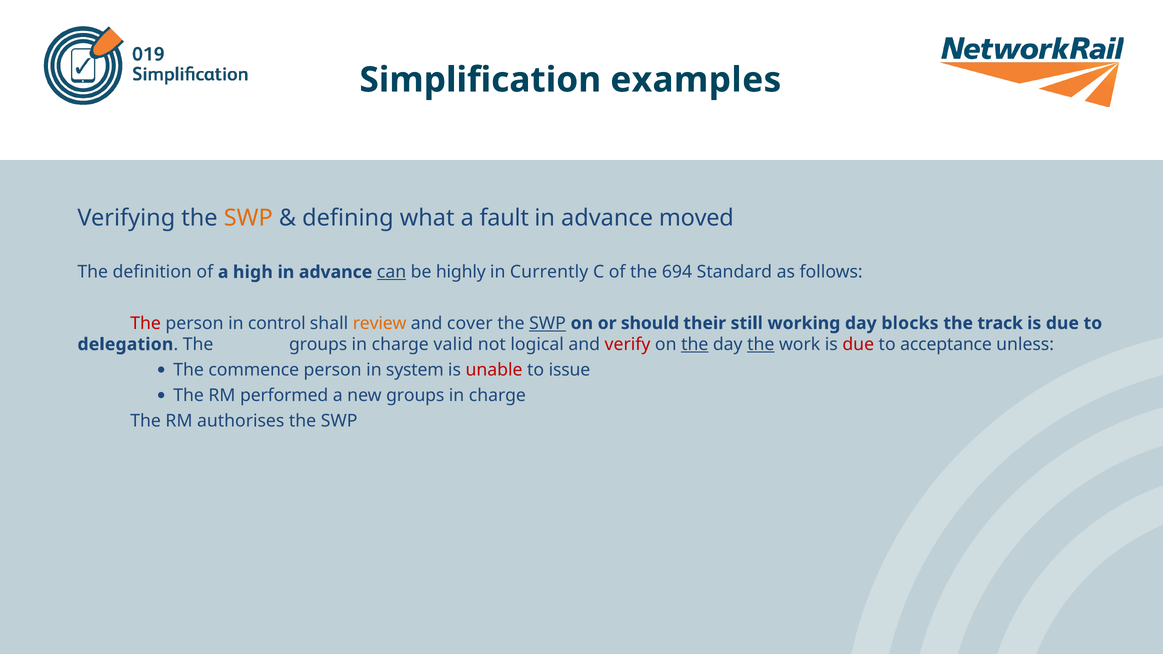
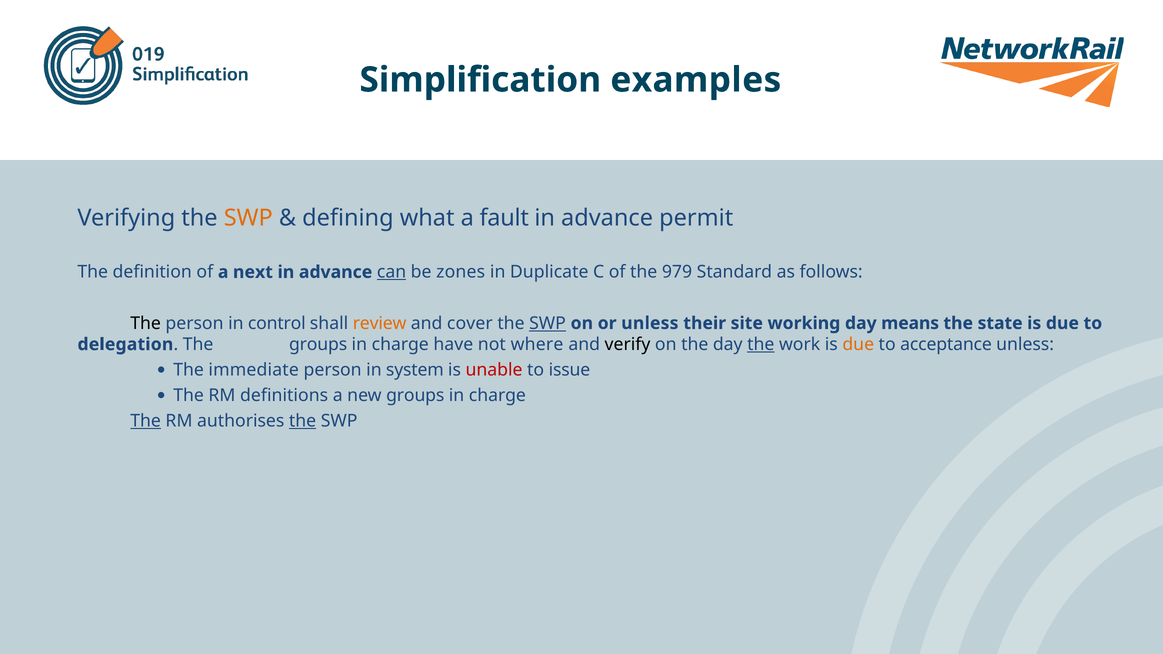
moved: moved -> permit
high: high -> next
highly: highly -> zones
Currently: Currently -> Duplicate
694: 694 -> 979
The at (146, 323) colour: red -> black
or should: should -> unless
still: still -> site
blocks: blocks -> means
track: track -> state
valid: valid -> have
logical: logical -> where
verify colour: red -> black
the at (695, 344) underline: present -> none
due at (858, 344) colour: red -> orange
commence: commence -> immediate
performed: performed -> definitions
The at (146, 421) underline: none -> present
the at (303, 421) underline: none -> present
